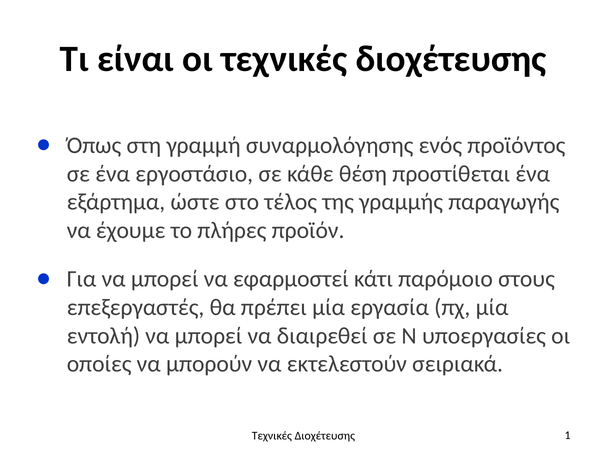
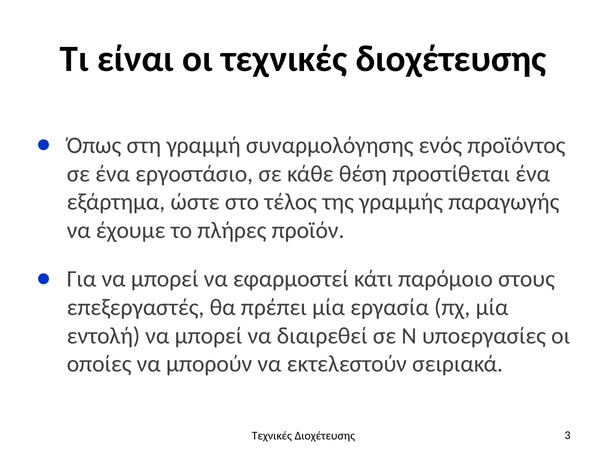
1: 1 -> 3
